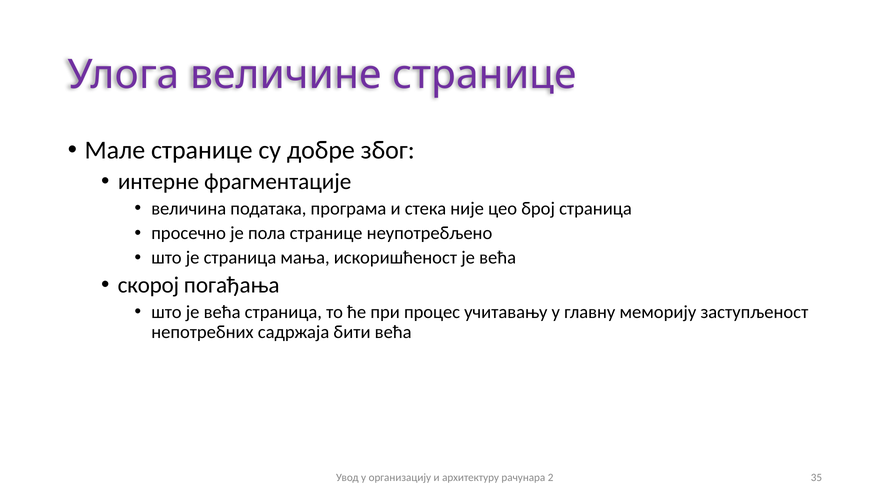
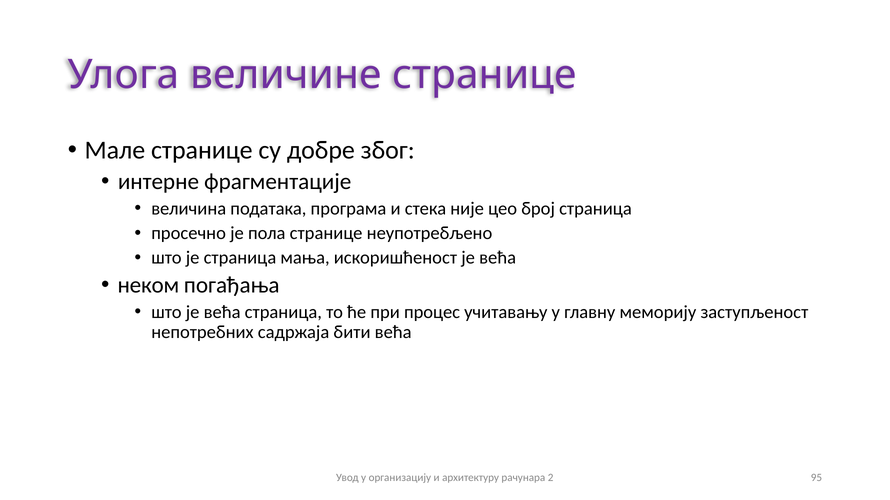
скорој: скорој -> неком
35: 35 -> 95
